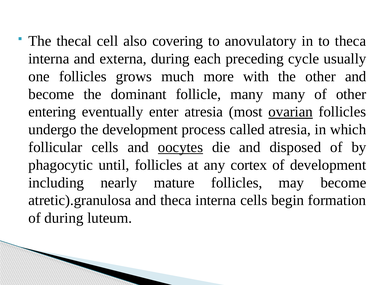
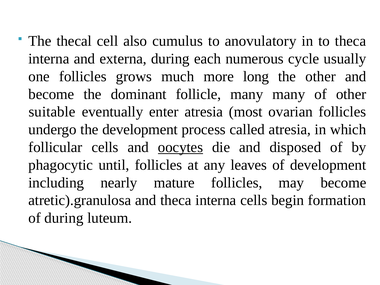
covering: covering -> cumulus
preceding: preceding -> numerous
with: with -> long
entering: entering -> suitable
ovarian underline: present -> none
cortex: cortex -> leaves
